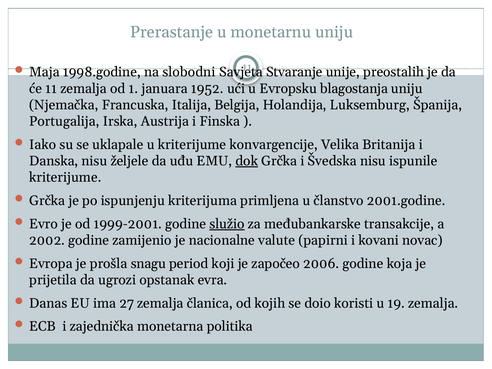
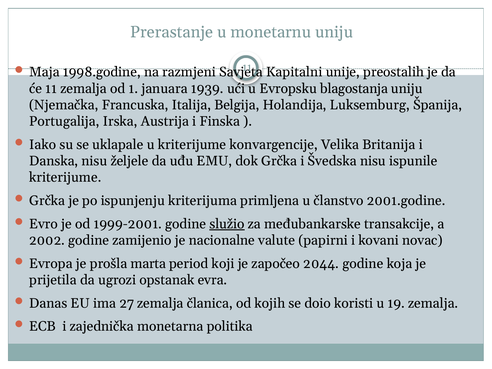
slobodni: slobodni -> razmjeni
Stvaranje: Stvaranje -> Kapitalni
1952: 1952 -> 1939
dok underline: present -> none
snagu: snagu -> marta
2006: 2006 -> 2044
